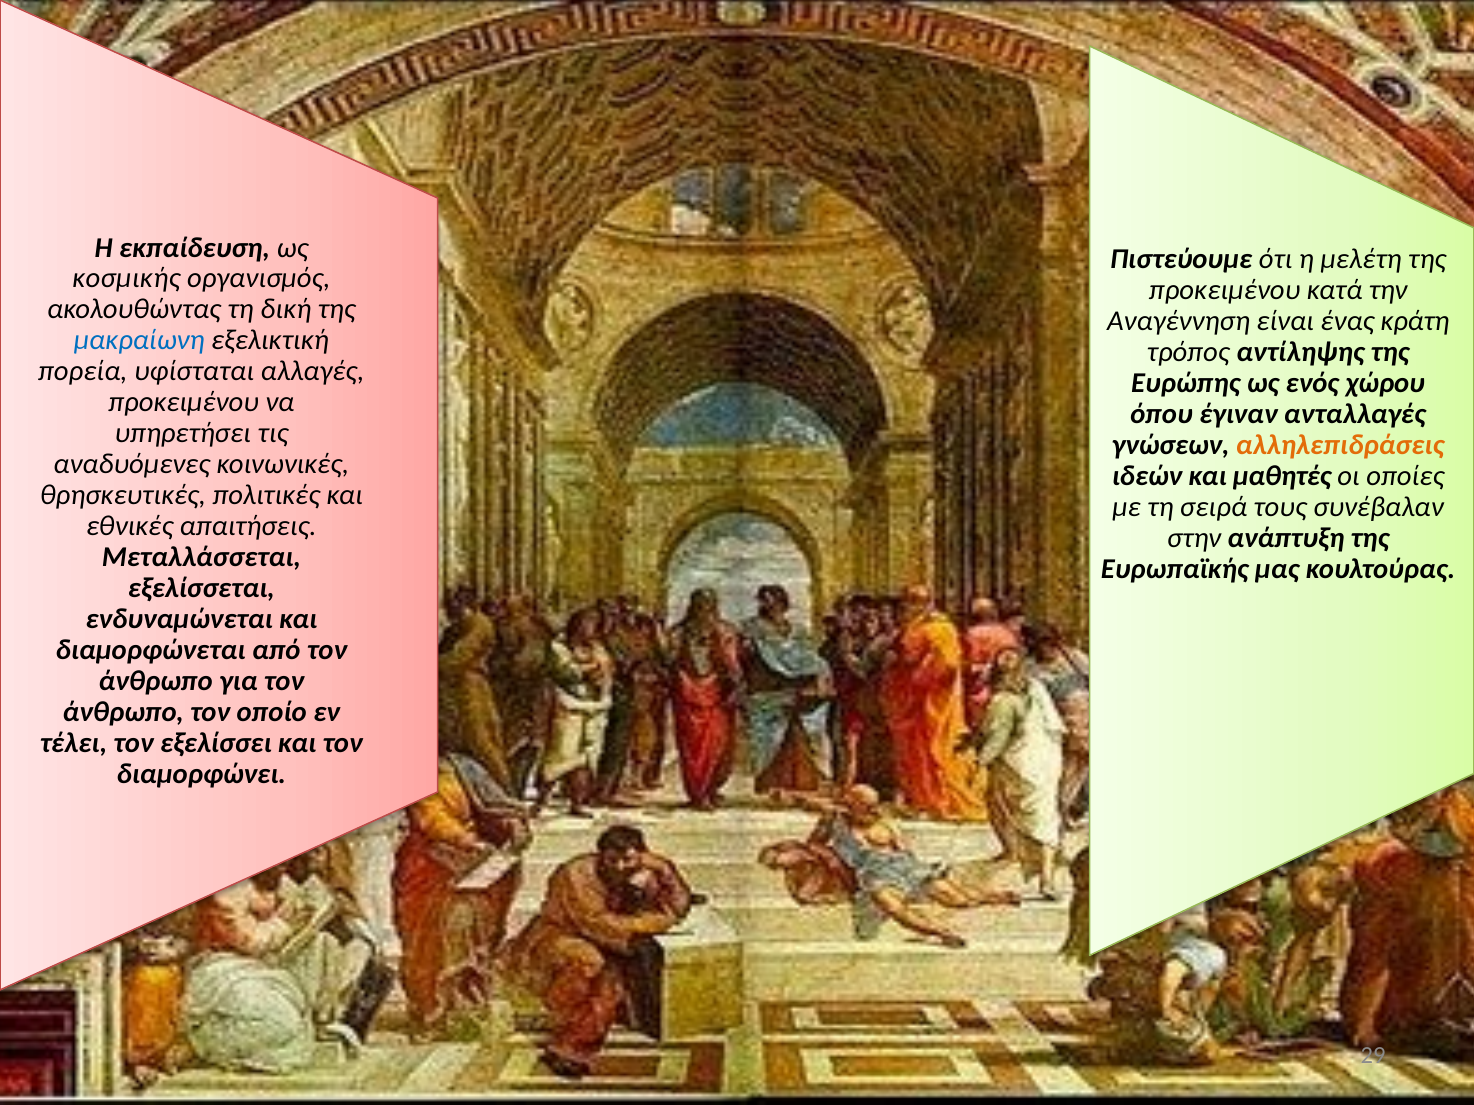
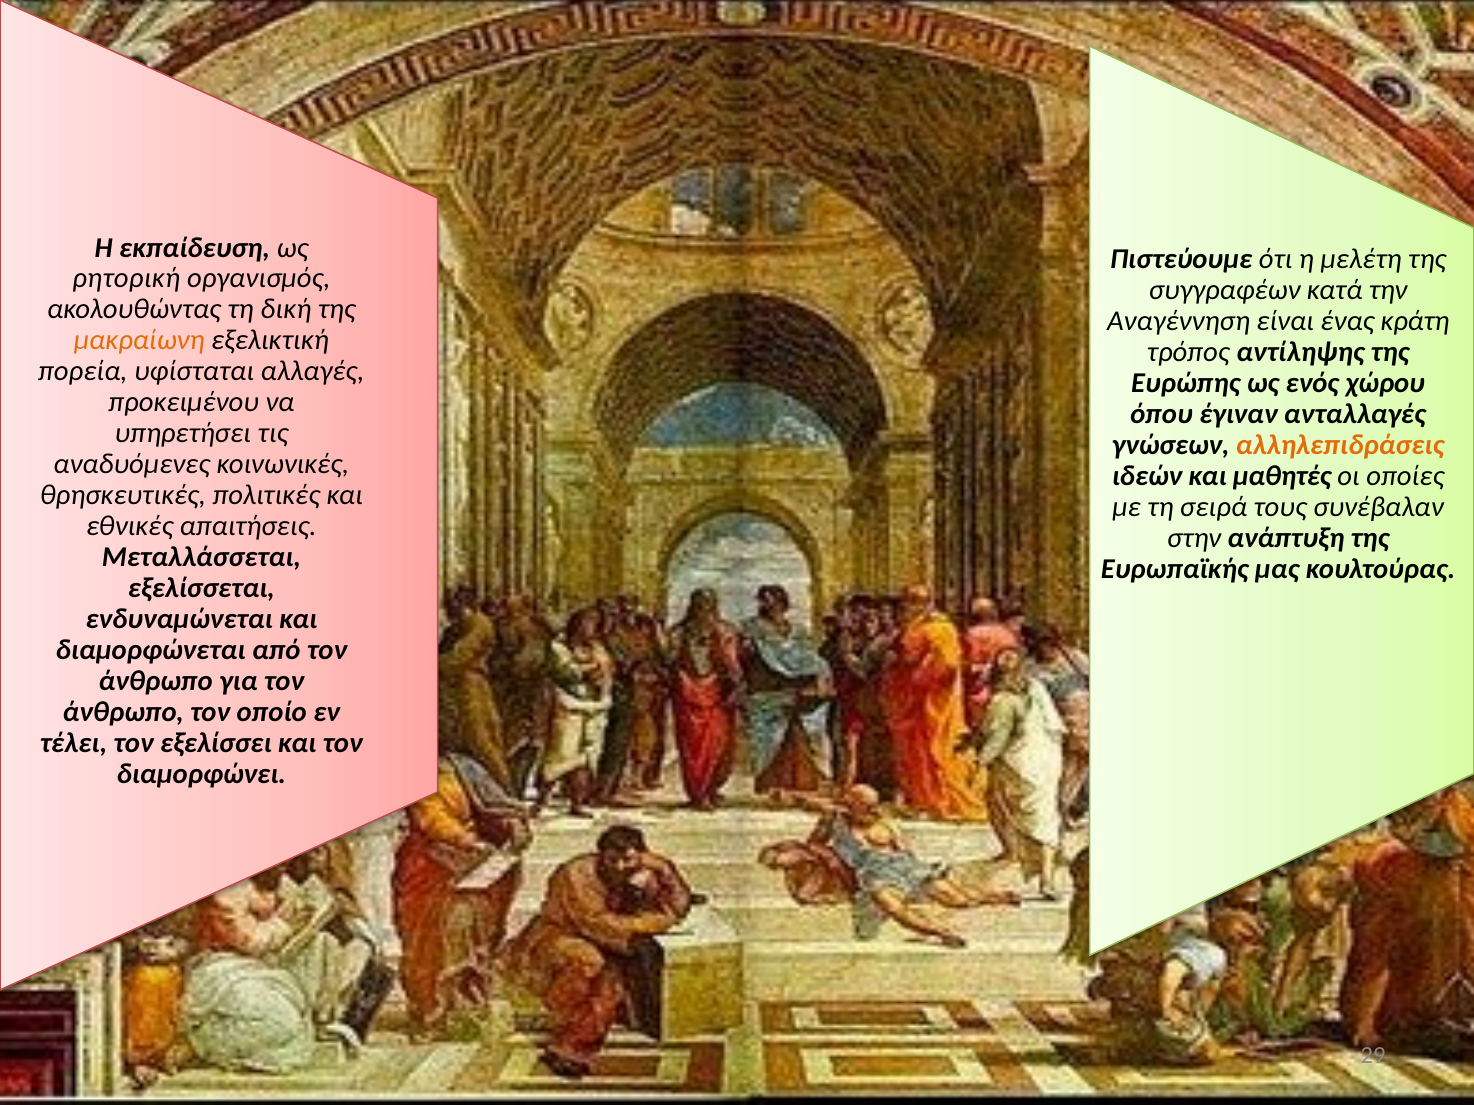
κοσμικής: κοσμικής -> ρητορική
προκειμένου at (1225, 291): προκειμένου -> συγγραφέων
μακραίωνη colour: blue -> orange
